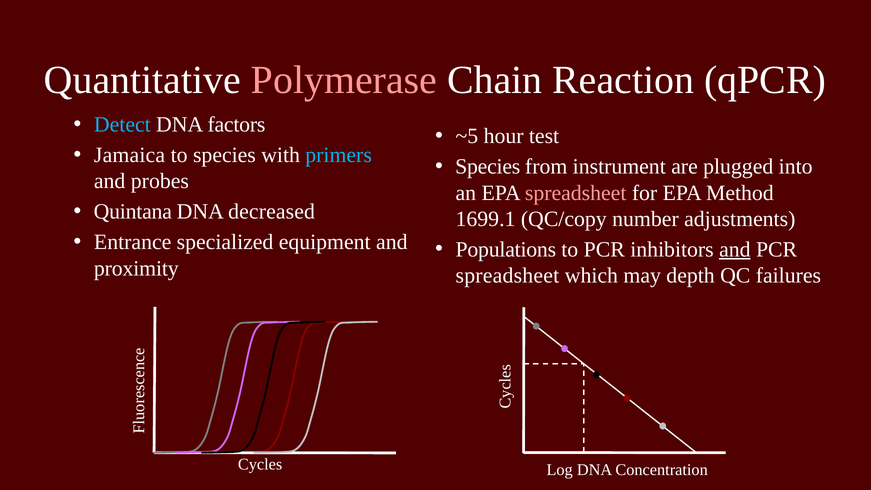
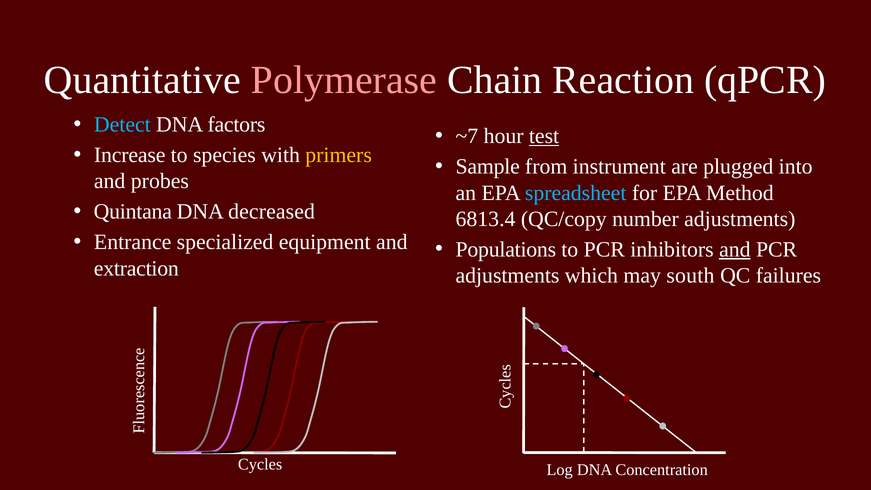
~5: ~5 -> ~7
test underline: none -> present
Jamaica: Jamaica -> Increase
primers colour: light blue -> yellow
Species at (488, 167): Species -> Sample
spreadsheet at (576, 193) colour: pink -> light blue
1699.1: 1699.1 -> 6813.4
proximity: proximity -> extraction
spreadsheet at (507, 276): spreadsheet -> adjustments
depth: depth -> south
